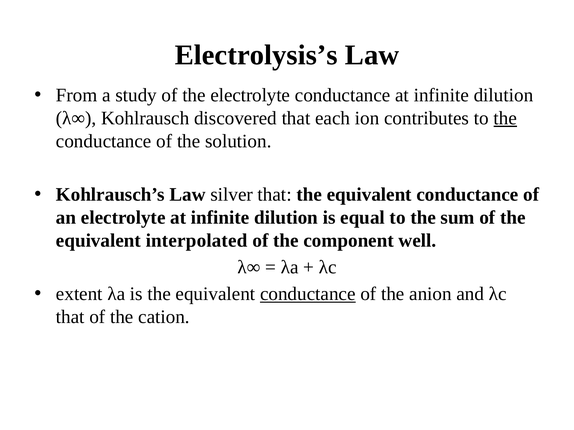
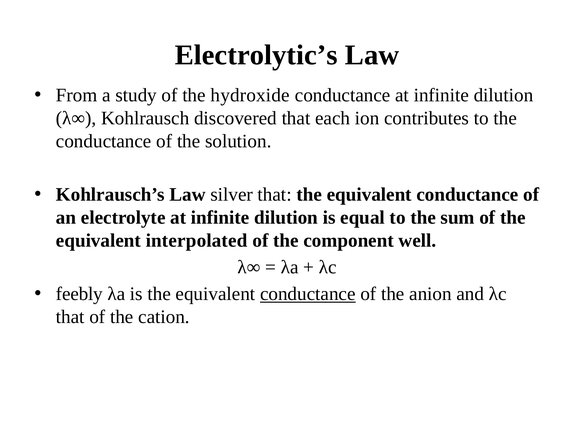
Electrolysis’s: Electrolysis’s -> Electrolytic’s
the electrolyte: electrolyte -> hydroxide
the at (505, 118) underline: present -> none
extent: extent -> feebly
